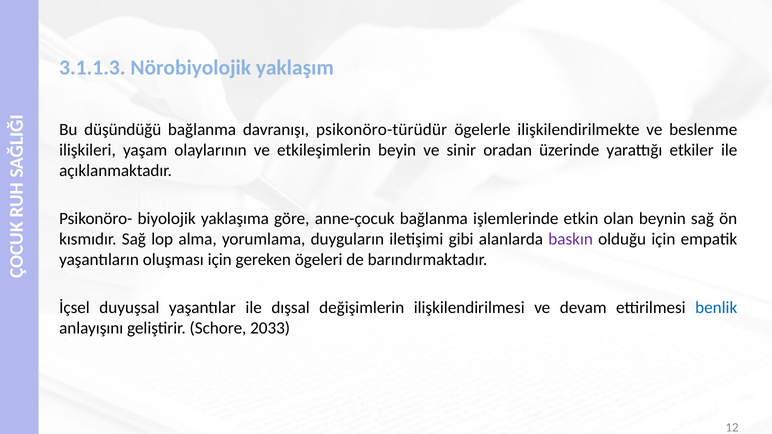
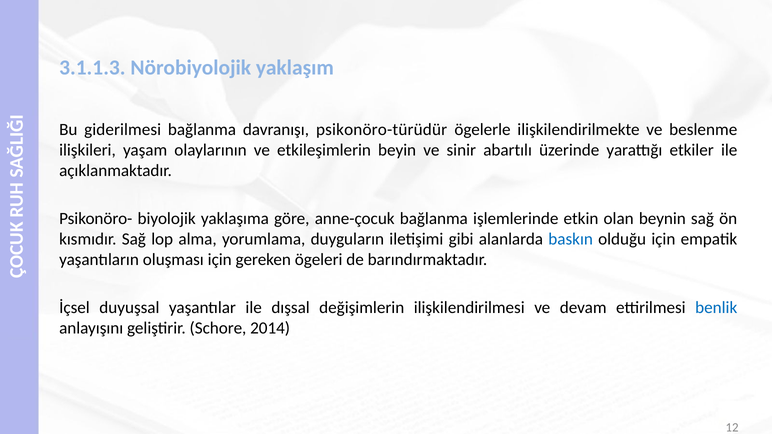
düşündüğü: düşündüğü -> giderilmesi
oradan: oradan -> abartılı
baskın colour: purple -> blue
2033: 2033 -> 2014
